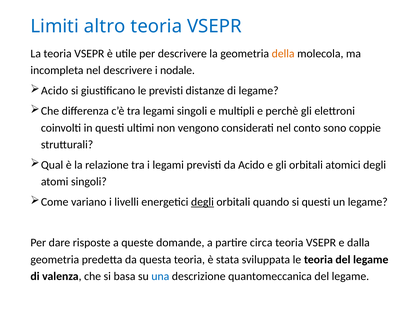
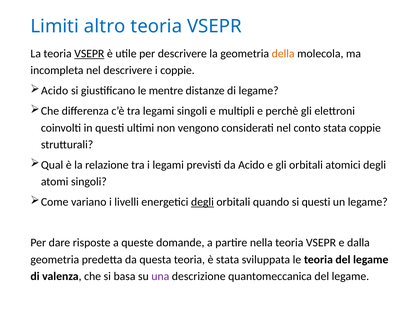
VSEPR at (89, 54) underline: none -> present
i nodale: nodale -> coppie
le previsti: previsti -> mentre
conto sono: sono -> stata
circa: circa -> nella
una colour: blue -> purple
